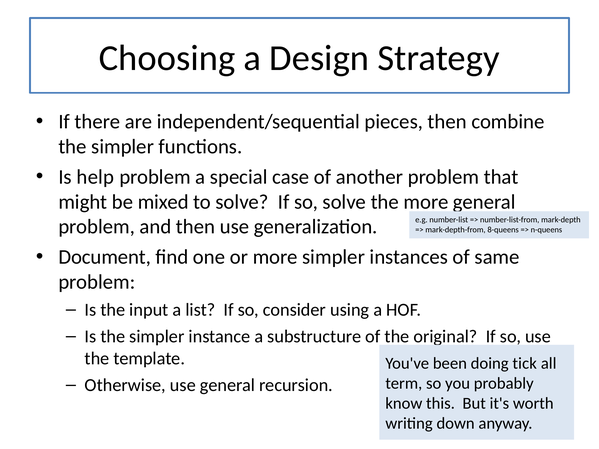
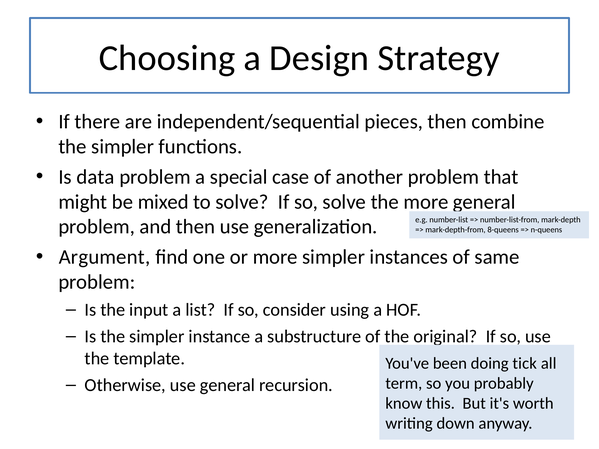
help: help -> data
Document: Document -> Argument
